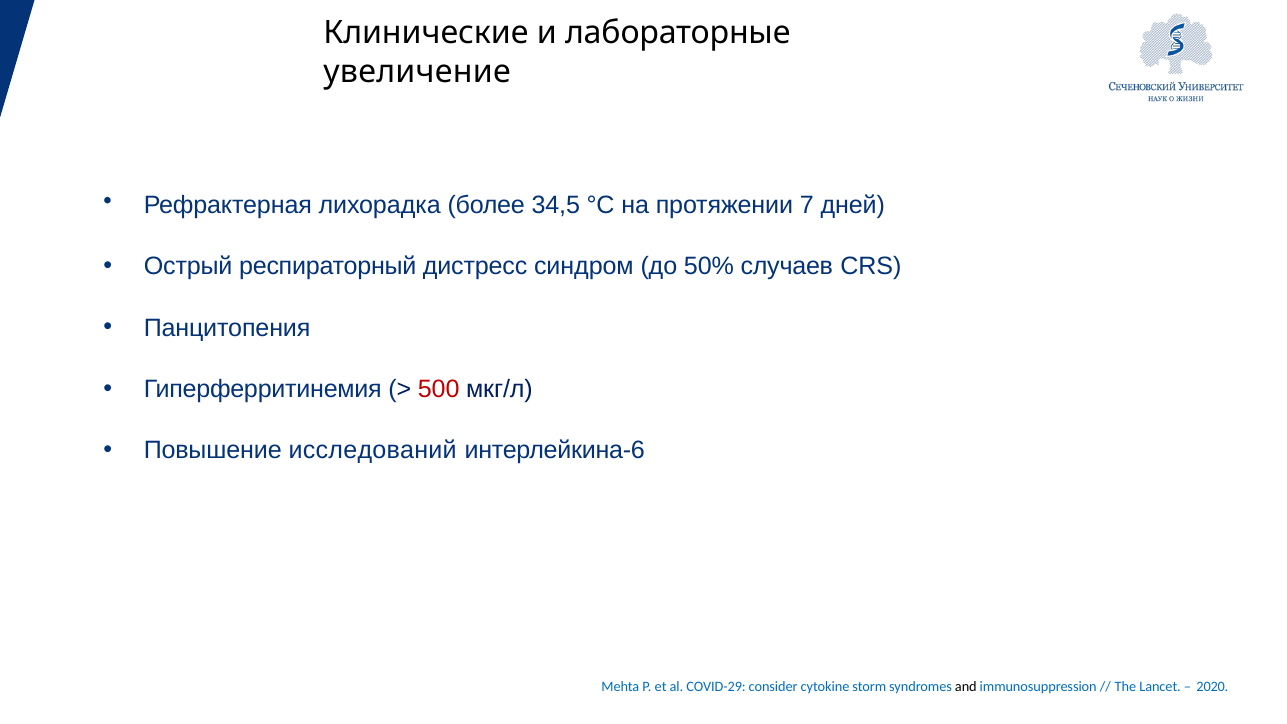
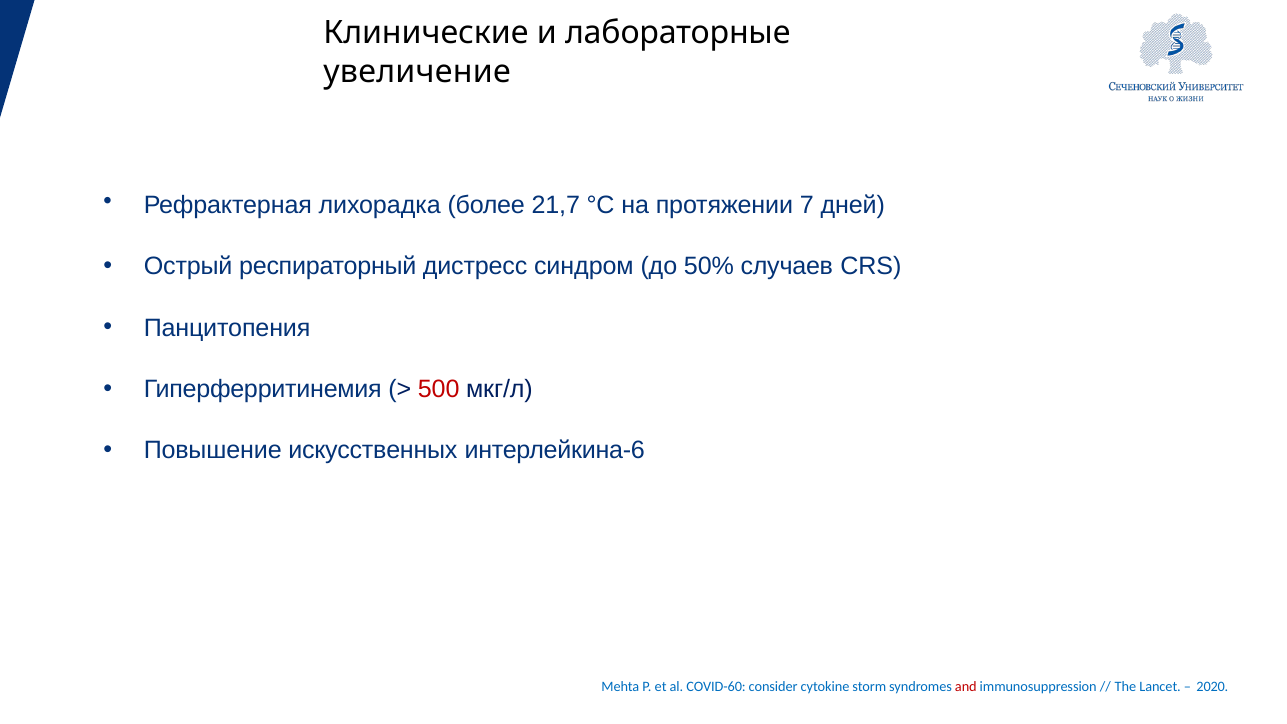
34,5: 34,5 -> 21,7
исследований: исследований -> искусственных
COVID-29: COVID-29 -> COVID-60
and colour: black -> red
